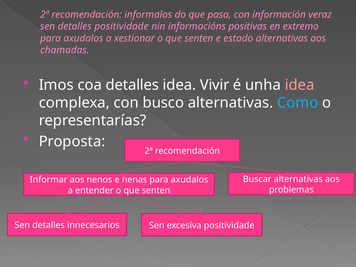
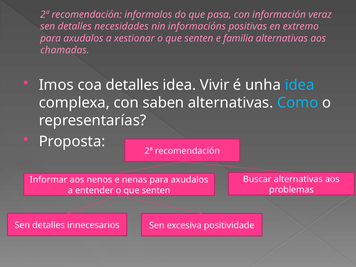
detalles positividade: positividade -> necesidades
estado: estado -> familia
idea at (300, 85) colour: pink -> light blue
busco: busco -> saben
